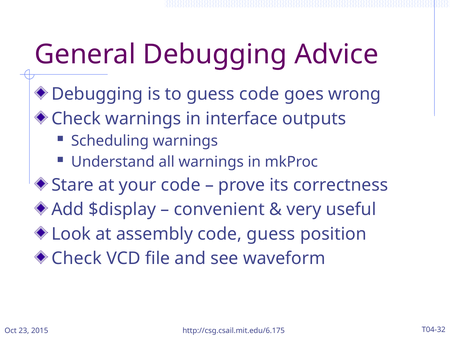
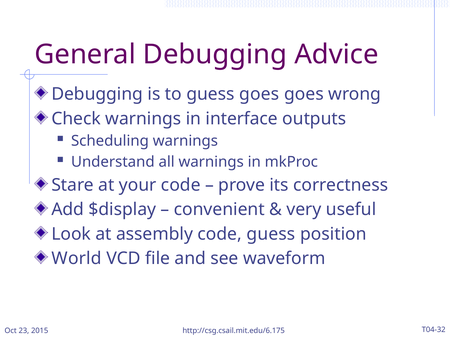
guess code: code -> goes
Check at (77, 259): Check -> World
